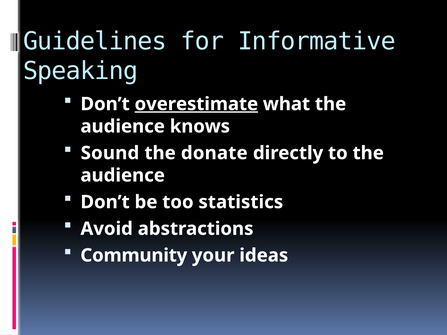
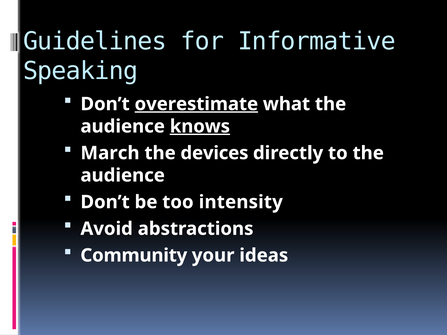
knows underline: none -> present
Sound: Sound -> March
donate: donate -> devices
statistics: statistics -> intensity
